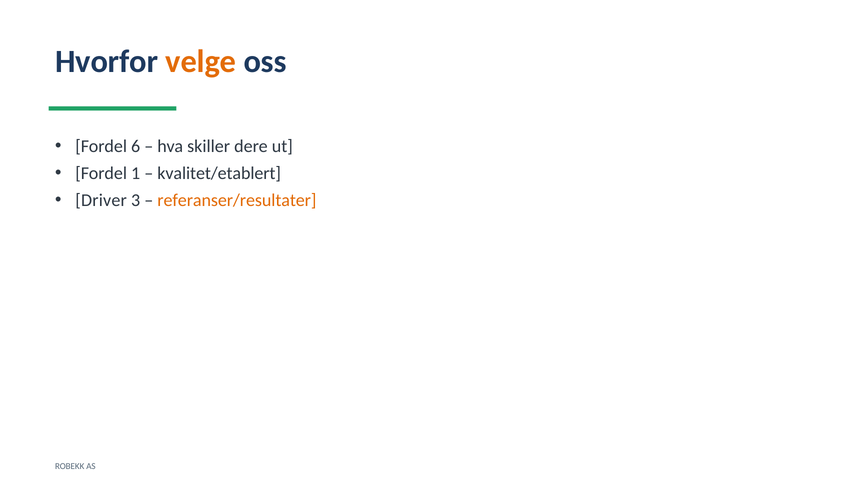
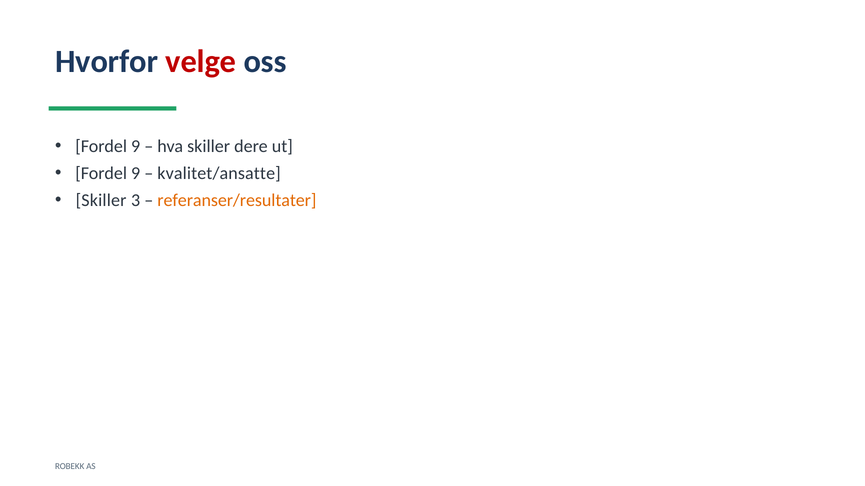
velge colour: orange -> red
6 at (136, 147): 6 -> 9
1 at (136, 174): 1 -> 9
kvalitet/etablert: kvalitet/etablert -> kvalitet/ansatte
Driver at (101, 201): Driver -> Skiller
